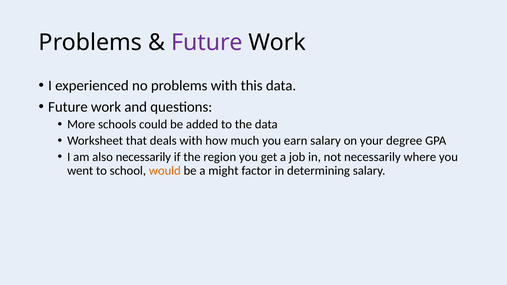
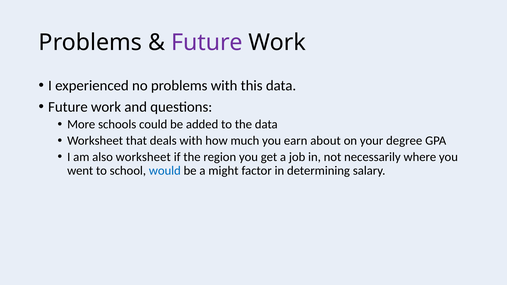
earn salary: salary -> about
also necessarily: necessarily -> worksheet
would colour: orange -> blue
